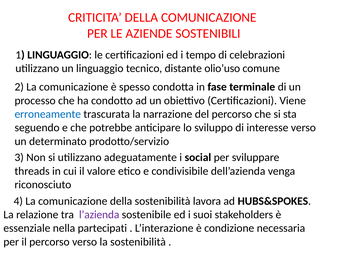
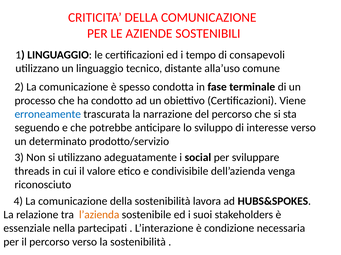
celebrazioni: celebrazioni -> consapevoli
olio’uso: olio’uso -> alla’uso
l’azienda colour: purple -> orange
